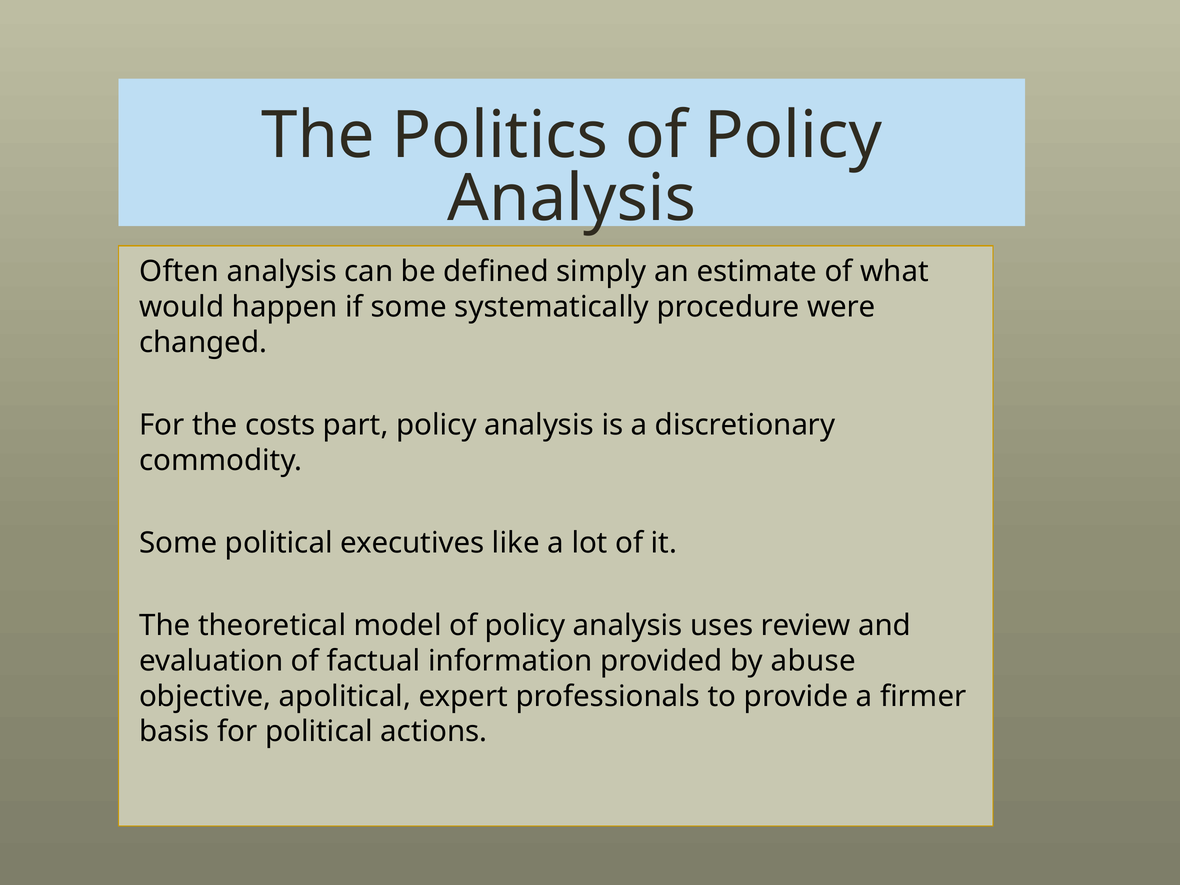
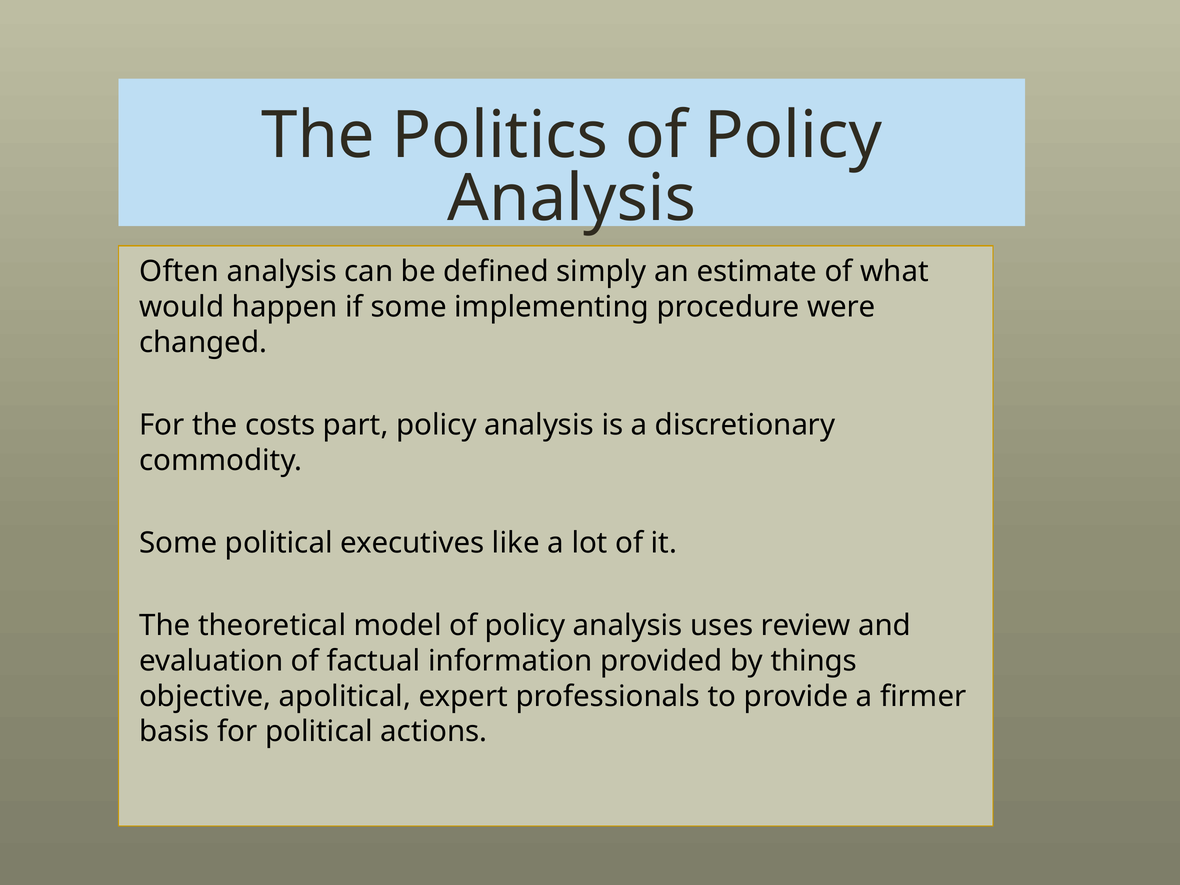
systematically: systematically -> implementing
abuse: abuse -> things
